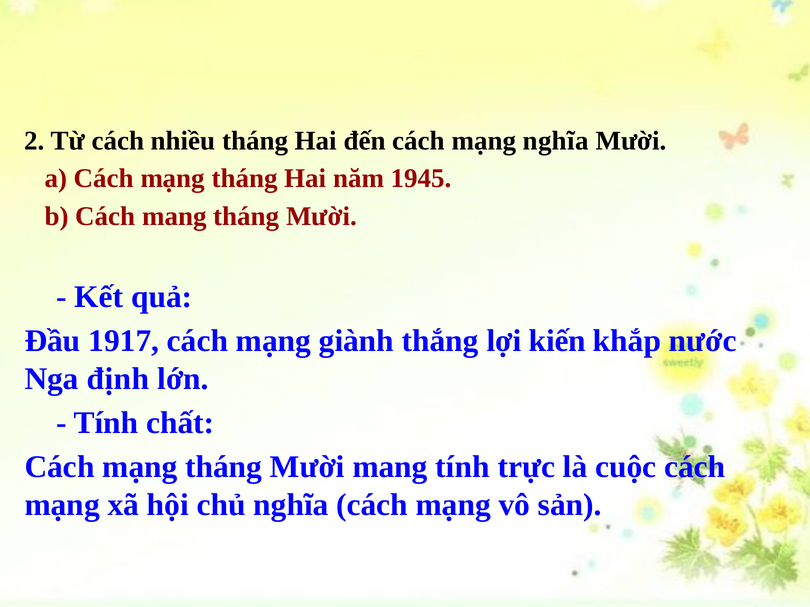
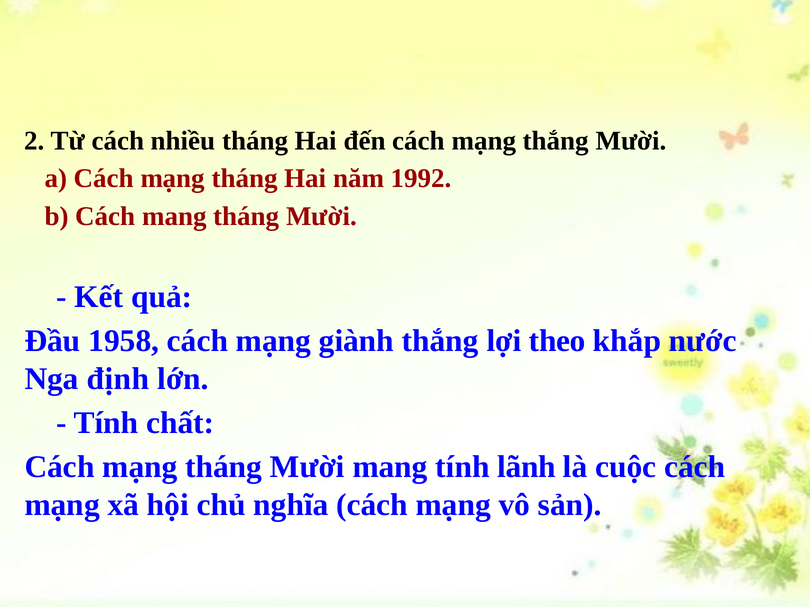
mạng nghĩa: nghĩa -> thắng
1945: 1945 -> 1992
1917: 1917 -> 1958
kiến: kiến -> theo
trực: trực -> lãnh
